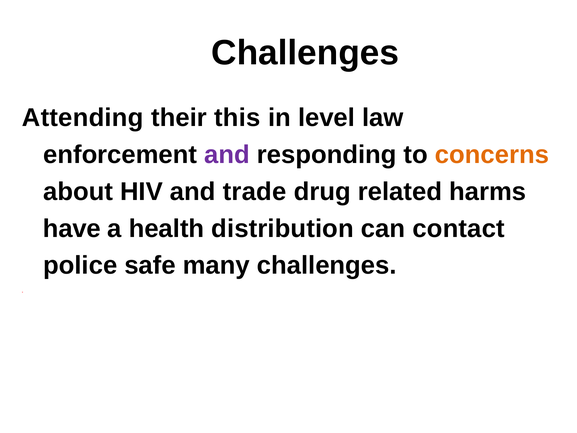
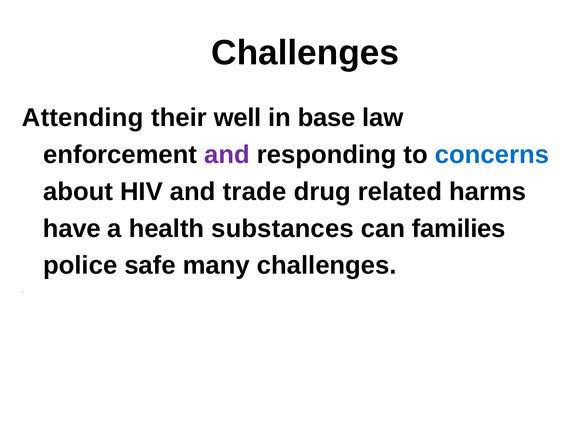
this: this -> well
level: level -> base
concerns colour: orange -> blue
distribution: distribution -> substances
contact: contact -> families
